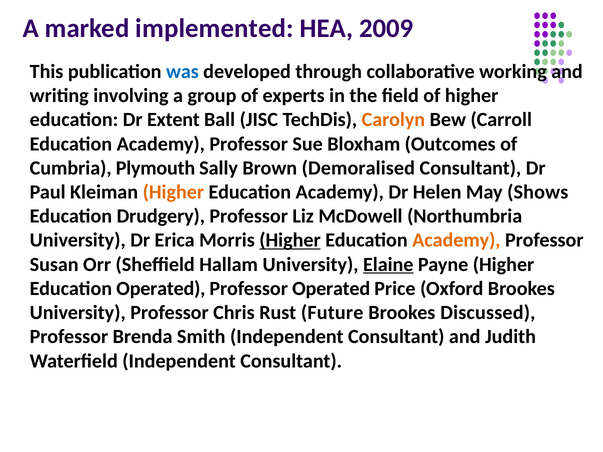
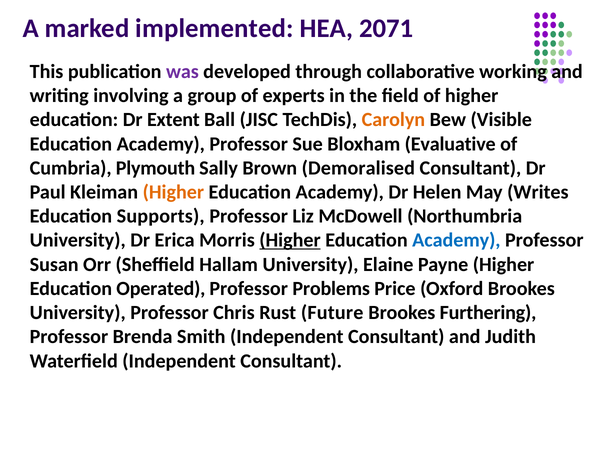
2009: 2009 -> 2071
was colour: blue -> purple
Carroll: Carroll -> Visible
Outcomes: Outcomes -> Evaluative
Shows: Shows -> Writes
Drudgery: Drudgery -> Supports
Academy at (456, 240) colour: orange -> blue
Elaine underline: present -> none
Professor Operated: Operated -> Problems
Discussed: Discussed -> Furthering
